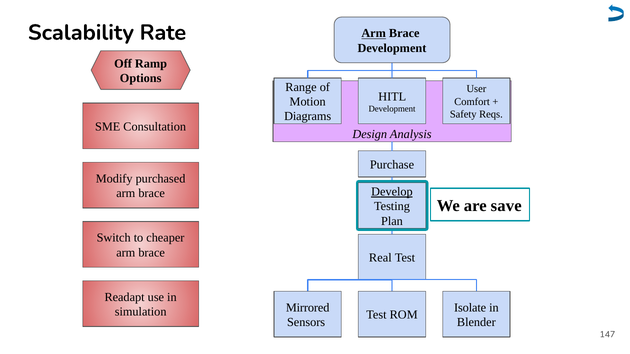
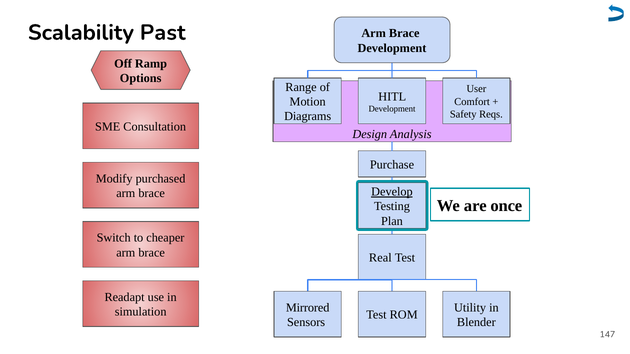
Rate: Rate -> Past
Arm at (374, 33) underline: present -> none
save: save -> once
Isolate: Isolate -> Utility
